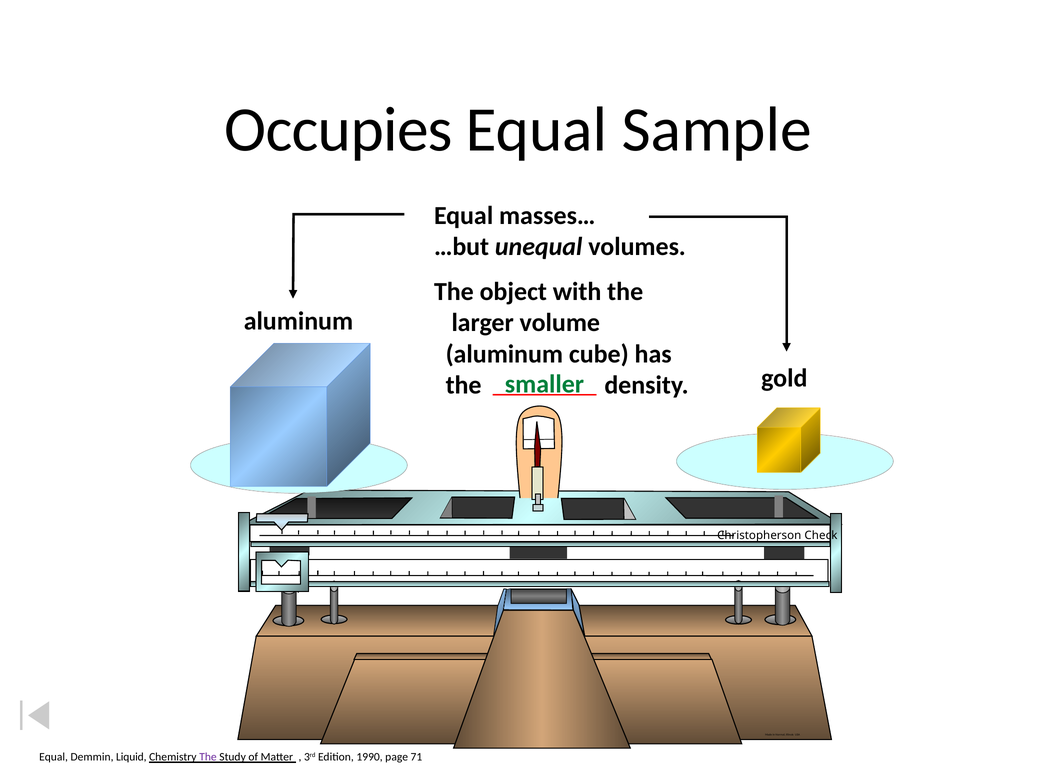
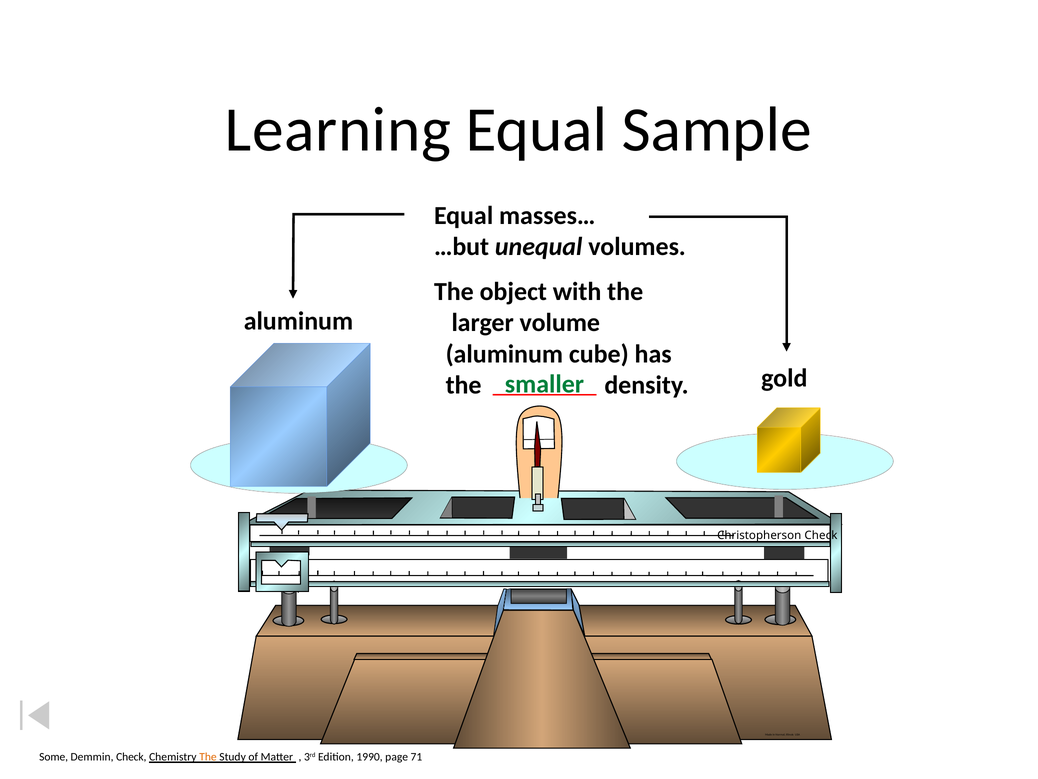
Occupies: Occupies -> Learning
Equal at (54, 757): Equal -> Some
Demmin Liquid: Liquid -> Check
The at (208, 757) colour: purple -> orange
